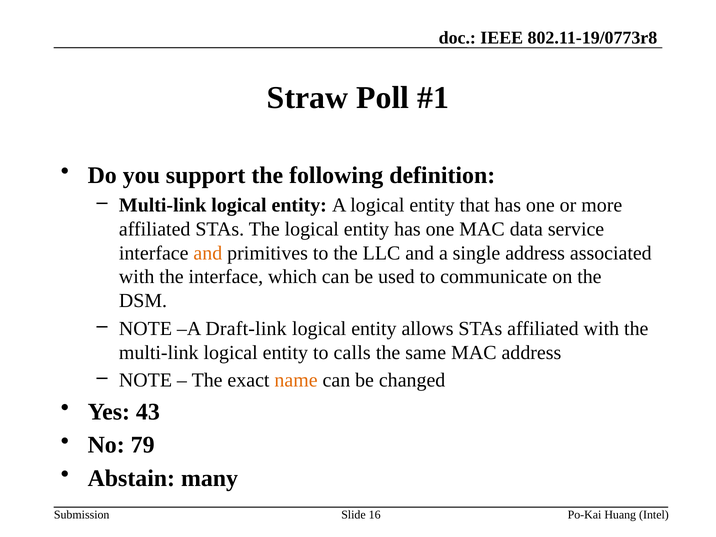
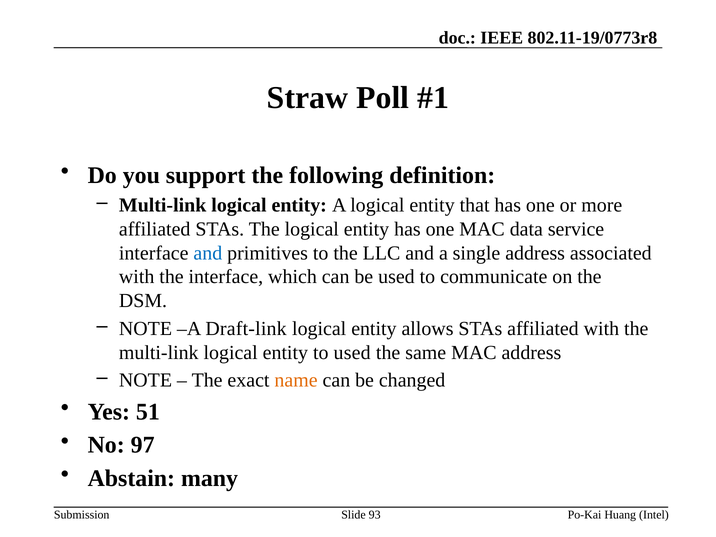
and at (208, 253) colour: orange -> blue
to calls: calls -> used
43: 43 -> 51
79: 79 -> 97
16: 16 -> 93
